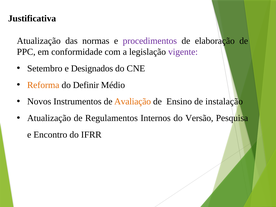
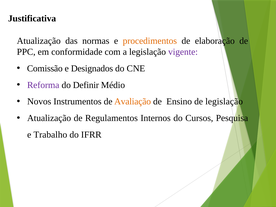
procedimentos colour: purple -> orange
Setembro: Setembro -> Comissão
Reforma colour: orange -> purple
de instalação: instalação -> legislação
Versão: Versão -> Cursos
Encontro: Encontro -> Trabalho
